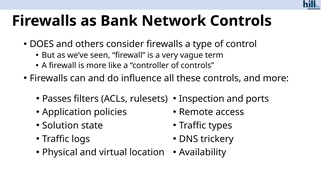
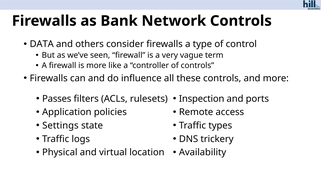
DOES: DOES -> DATA
Solution: Solution -> Settings
